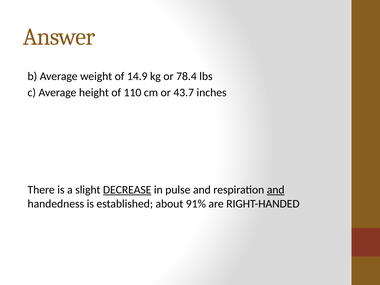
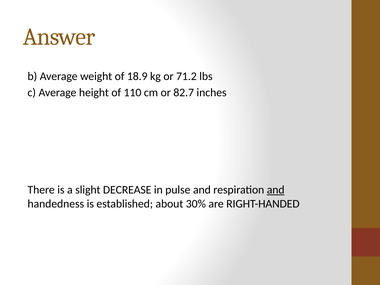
14.9: 14.9 -> 18.9
78.4: 78.4 -> 71.2
43.7: 43.7 -> 82.7
DECREASE underline: present -> none
91%: 91% -> 30%
